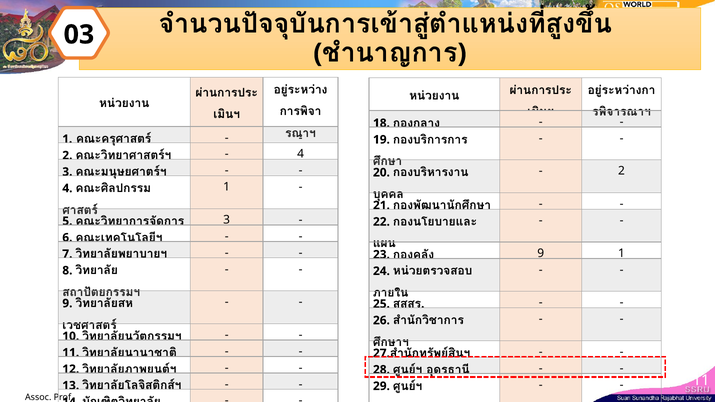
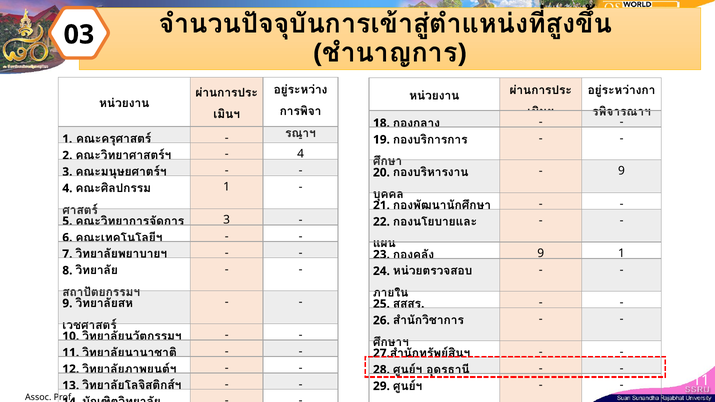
2 at (622, 171): 2 -> 9
